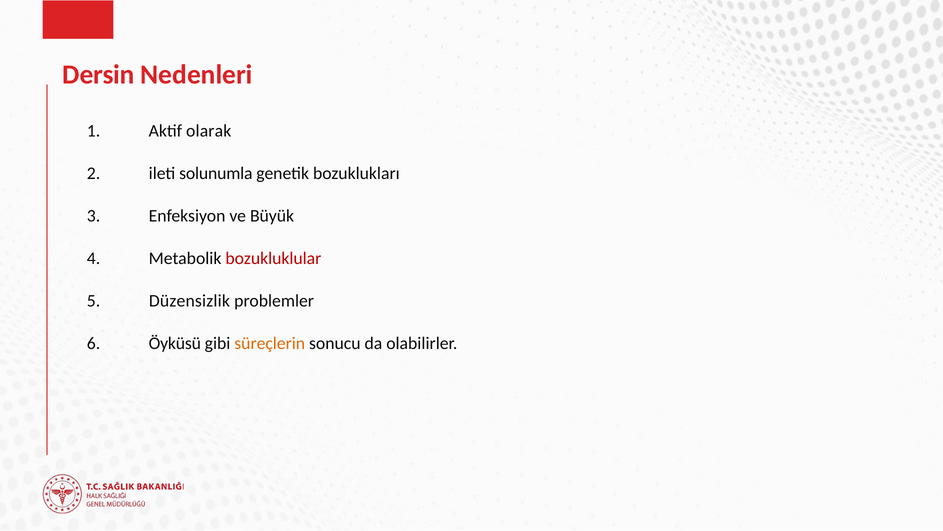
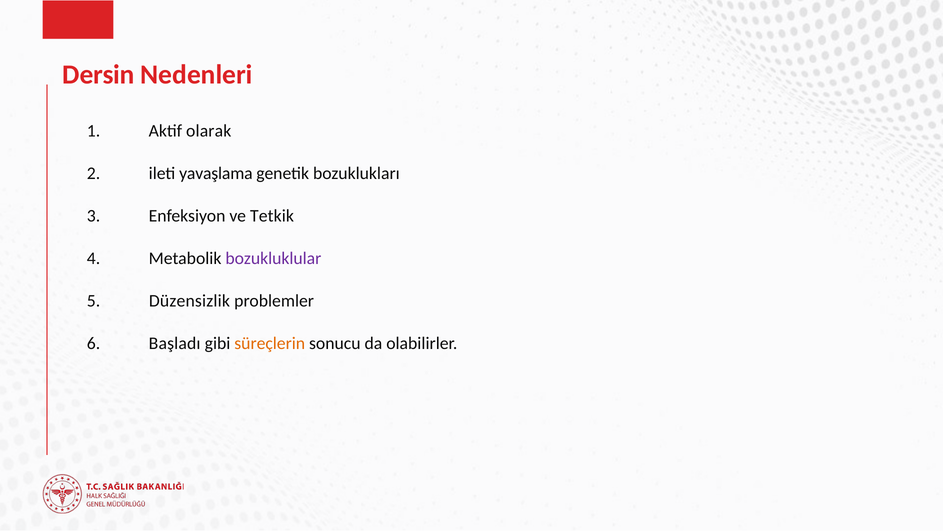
solunumla: solunumla -> yavaşlama
Büyük: Büyük -> Tetkik
bozukluklular colour: red -> purple
Öyküsü: Öyküsü -> Başladı
